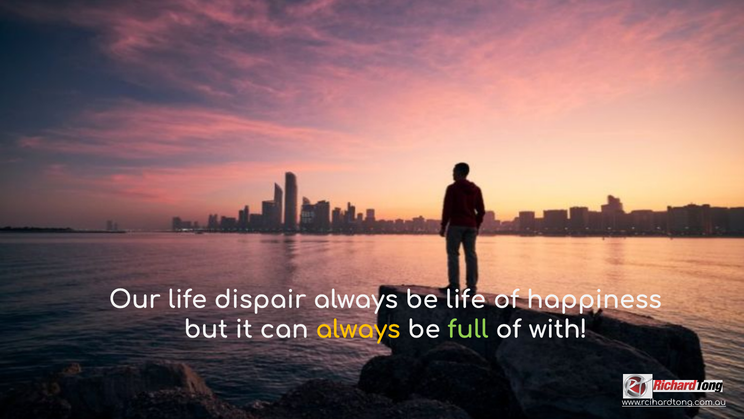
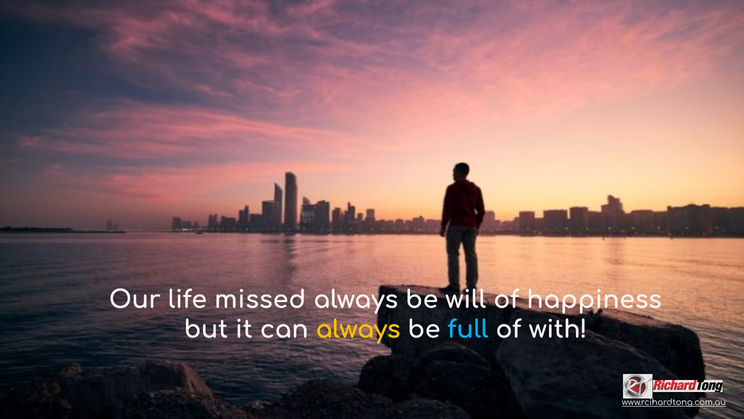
dispair: dispair -> missed
be life: life -> will
full colour: light green -> light blue
